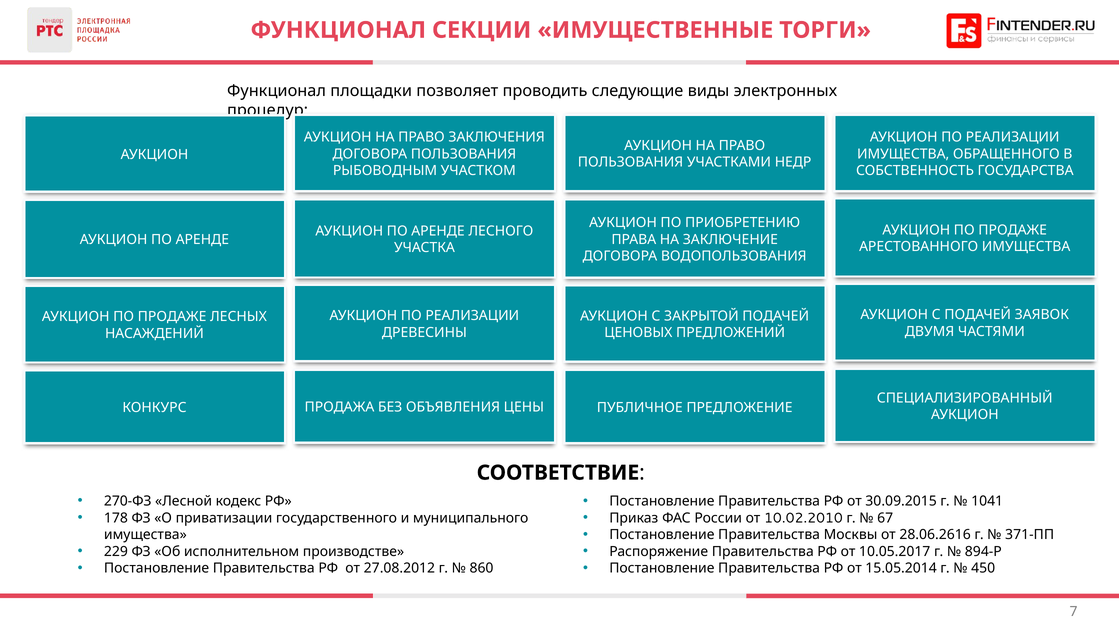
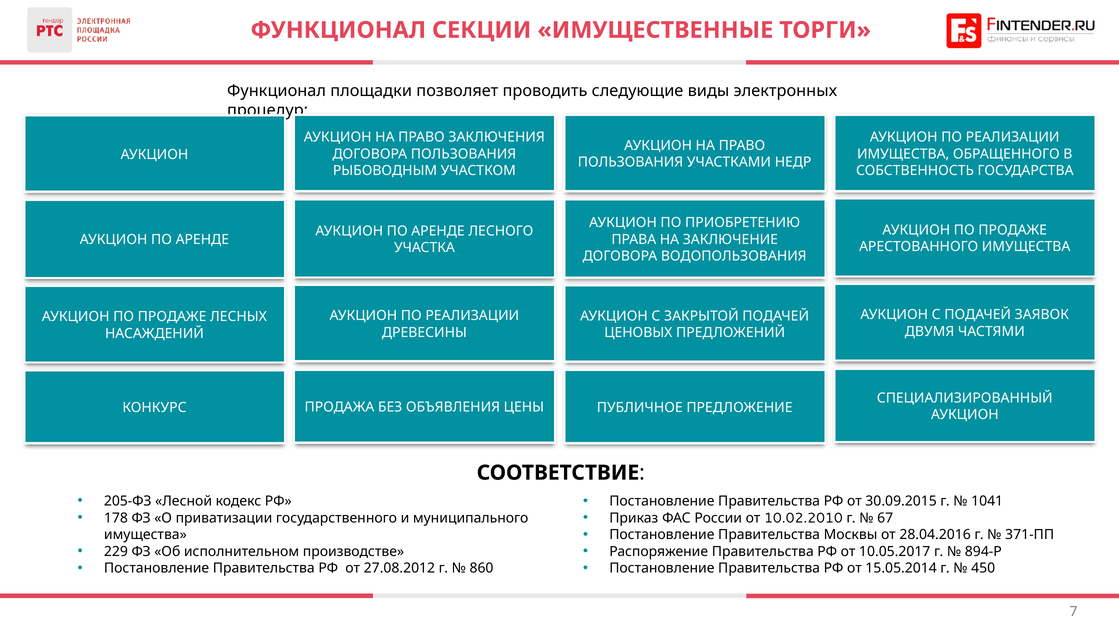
270-ФЗ: 270-ФЗ -> 205-ФЗ
28.06.2616: 28.06.2616 -> 28.04.2016
